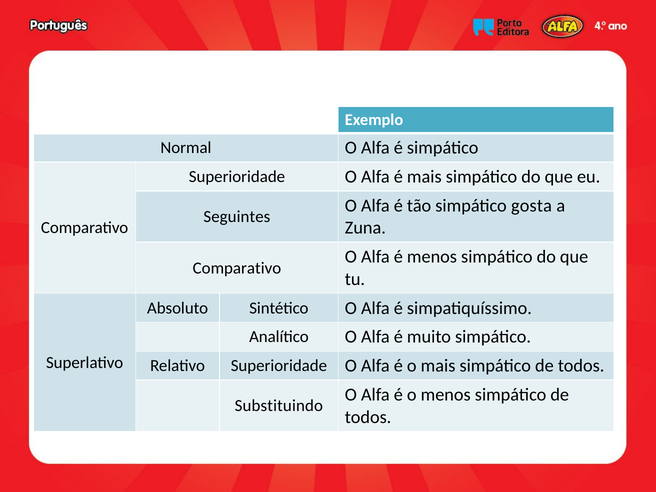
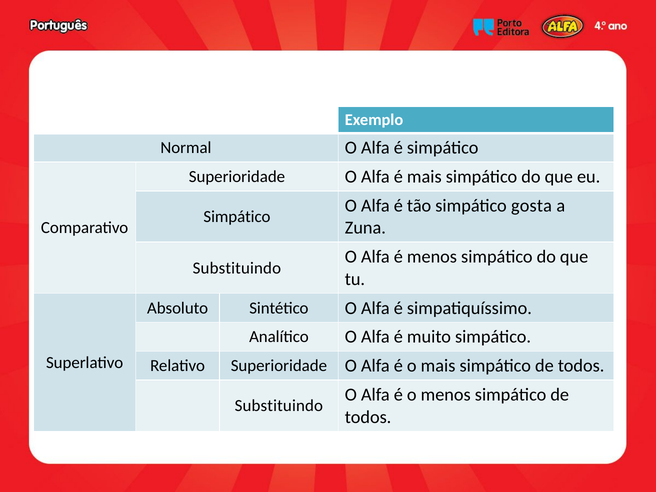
Seguintes at (237, 217): Seguintes -> Simpático
Comparativo at (237, 268): Comparativo -> Substituindo
